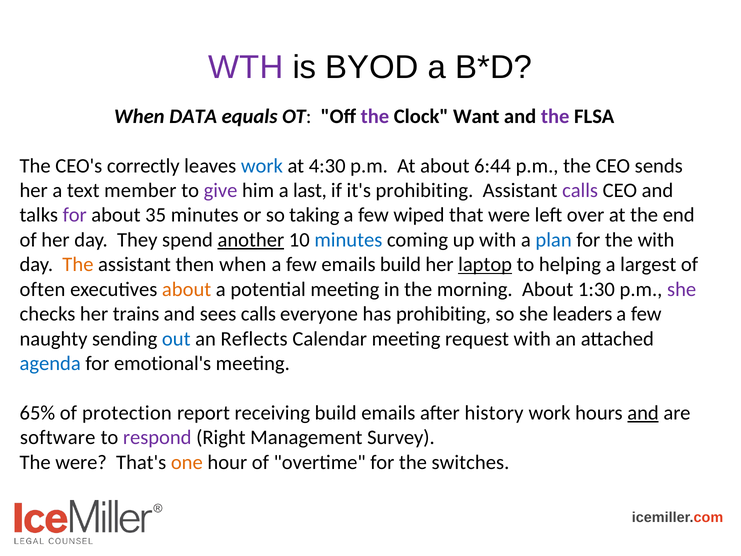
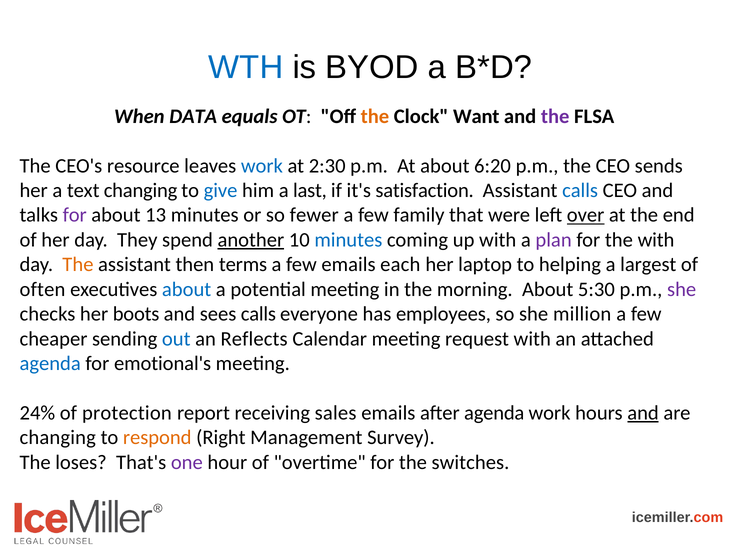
WTH colour: purple -> blue
the at (375, 116) colour: purple -> orange
correctly: correctly -> resource
4:30: 4:30 -> 2:30
6:44: 6:44 -> 6:20
text member: member -> changing
give colour: purple -> blue
it's prohibiting: prohibiting -> satisfaction
calls at (580, 190) colour: purple -> blue
35: 35 -> 13
taking: taking -> fewer
wiped: wiped -> family
over underline: none -> present
plan colour: blue -> purple
then when: when -> terms
emails build: build -> each
laptop underline: present -> none
about at (187, 289) colour: orange -> blue
1:30: 1:30 -> 5:30
trains: trains -> boots
has prohibiting: prohibiting -> employees
leaders: leaders -> million
naughty: naughty -> cheaper
65%: 65% -> 24%
receiving build: build -> sales
after history: history -> agenda
software at (58, 437): software -> changing
respond colour: purple -> orange
The were: were -> loses
one colour: orange -> purple
